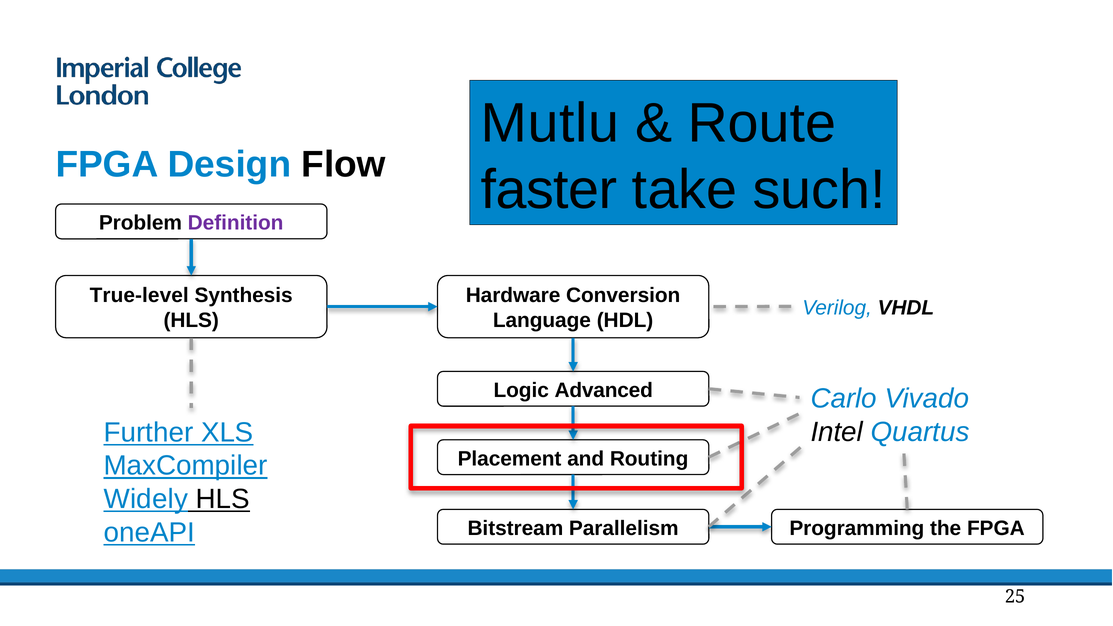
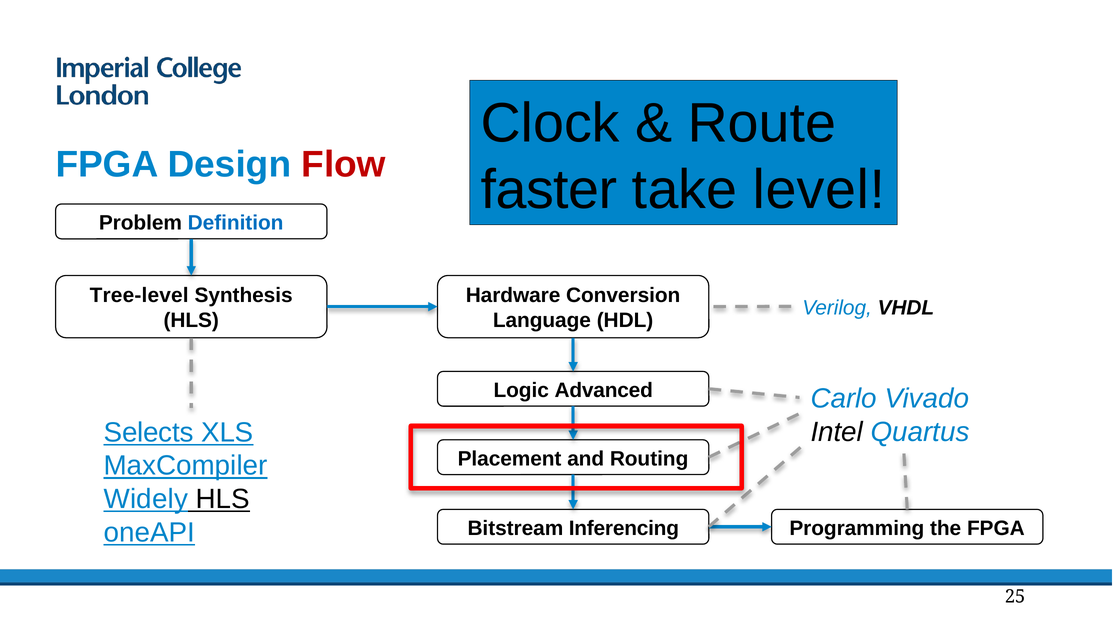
Mutlu: Mutlu -> Clock
Flow colour: black -> red
such: such -> level
Definition colour: purple -> blue
True-level: True-level -> Tree-level
Further: Further -> Selects
Parallelism: Parallelism -> Inferencing
